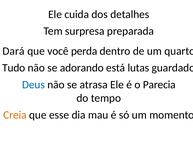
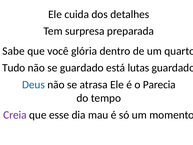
Dará: Dará -> Sabe
perda: perda -> glória
se adorando: adorando -> guardado
Creia colour: orange -> purple
